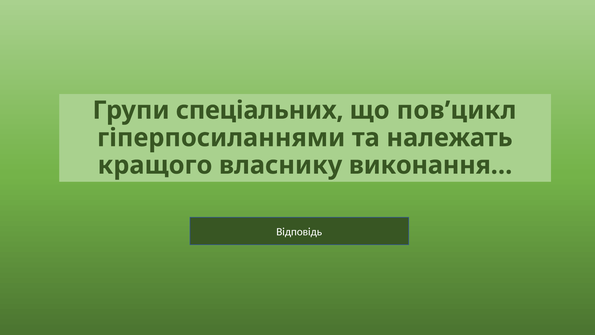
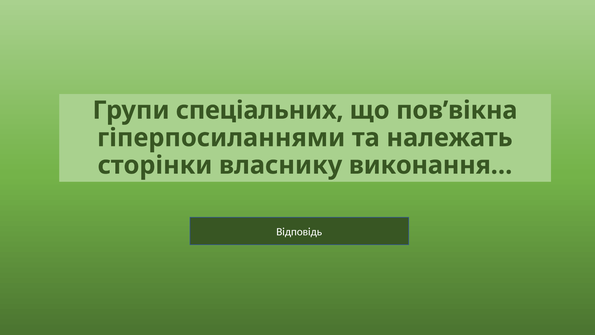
пов’цикл: пов’цикл -> пов’вікна
кращого: кращого -> сторінки
